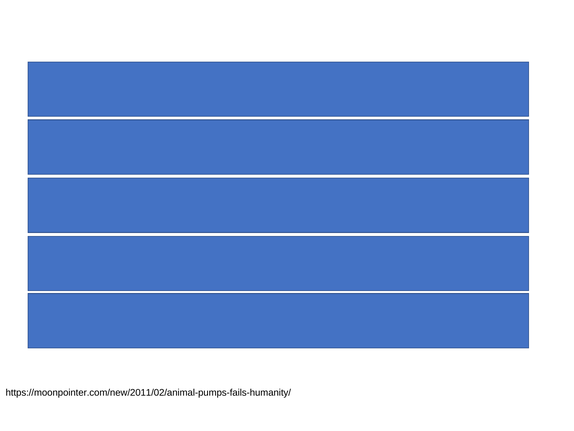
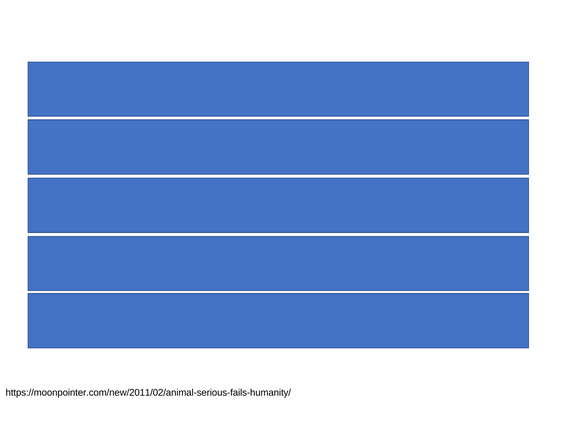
https://moonpointer.com/new/2011/02/animal-pumps-fails-humanity/: https://moonpointer.com/new/2011/02/animal-pumps-fails-humanity/ -> https://moonpointer.com/new/2011/02/animal-serious-fails-humanity/
